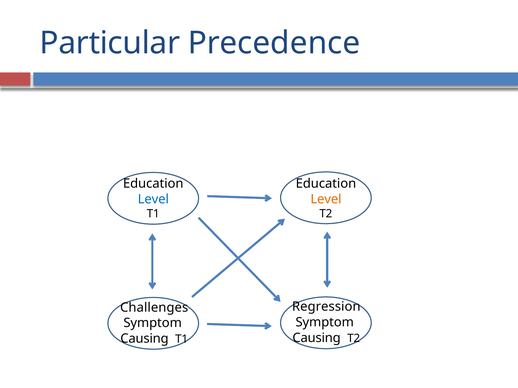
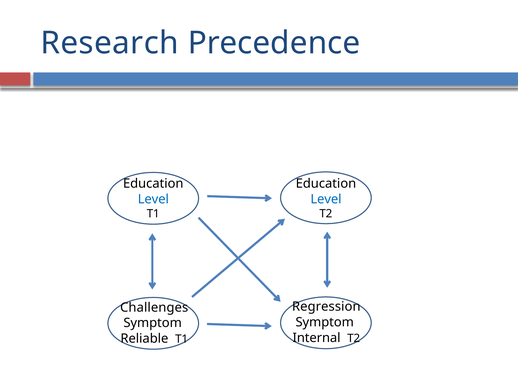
Particular: Particular -> Research
Level at (326, 199) colour: orange -> blue
Causing at (317, 338): Causing -> Internal
Causing at (144, 339): Causing -> Reliable
